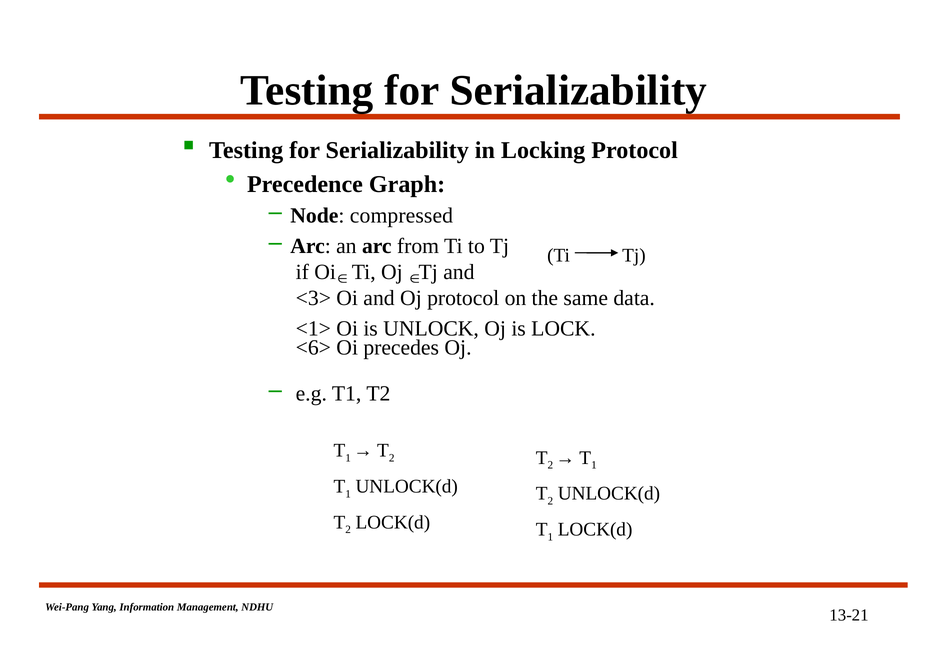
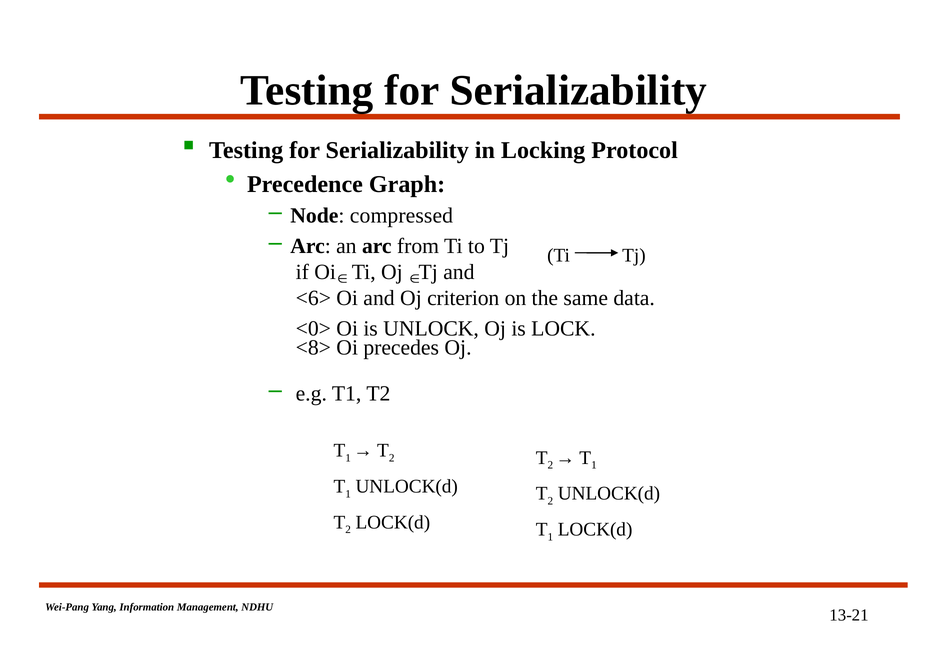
<3>: <3> -> <6>
Oj protocol: protocol -> criterion
<1>: <1> -> <0>
<6>: <6> -> <8>
